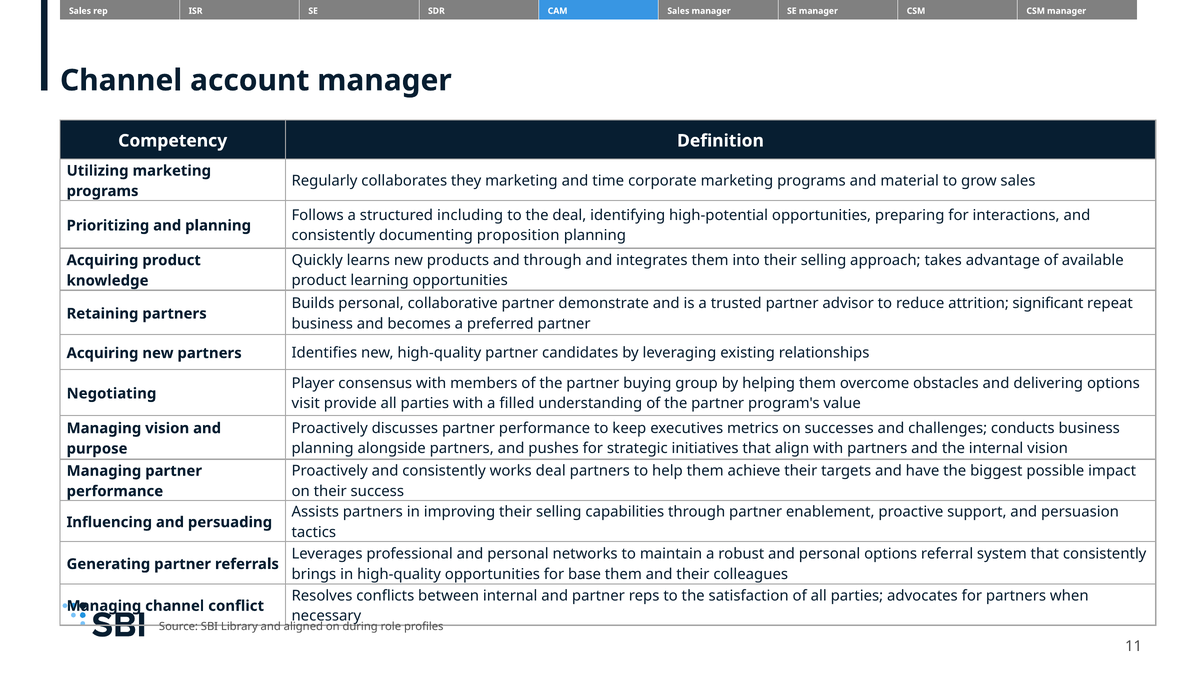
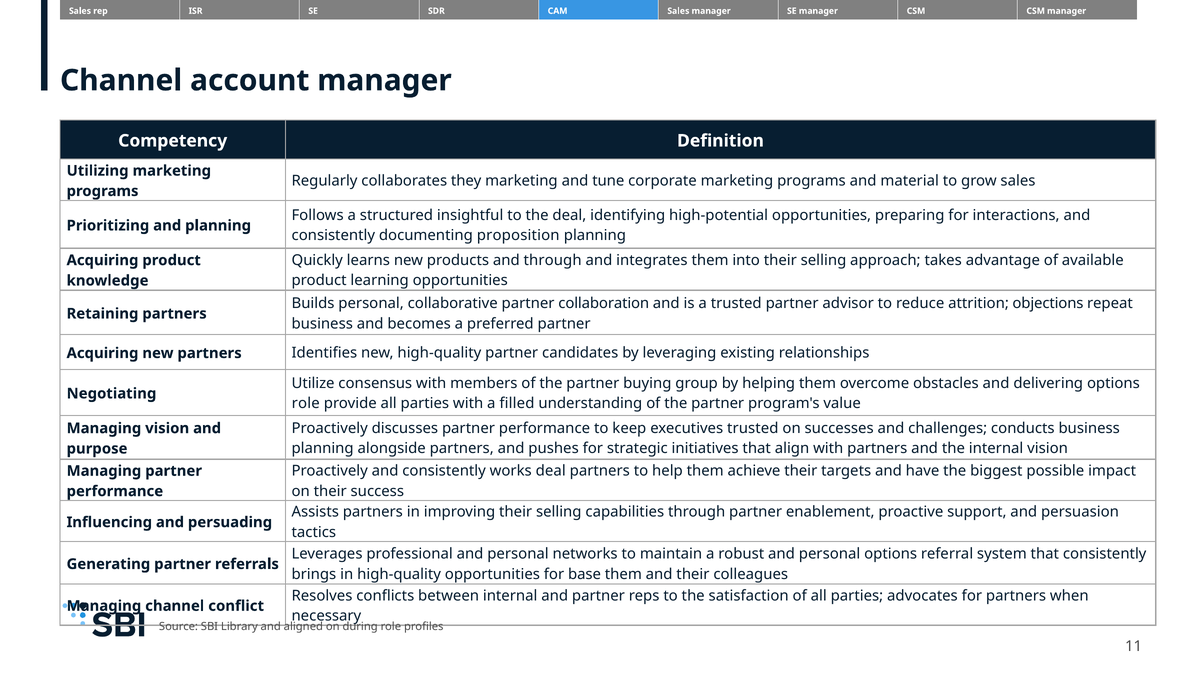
time: time -> tune
including: including -> insightful
demonstrate: demonstrate -> collaboration
significant: significant -> objections
Player: Player -> Utilize
visit at (306, 404): visit -> role
executives metrics: metrics -> trusted
